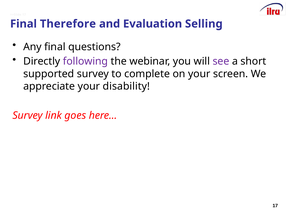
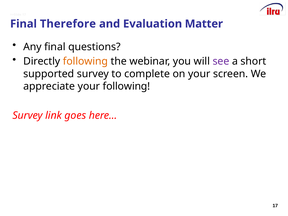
Selling: Selling -> Matter
following at (85, 61) colour: purple -> orange
your disability: disability -> following
